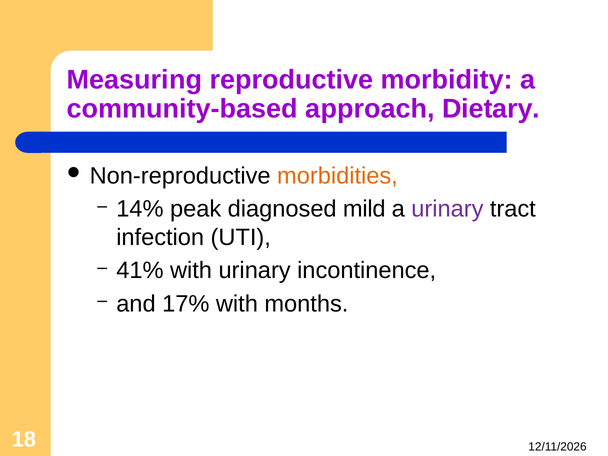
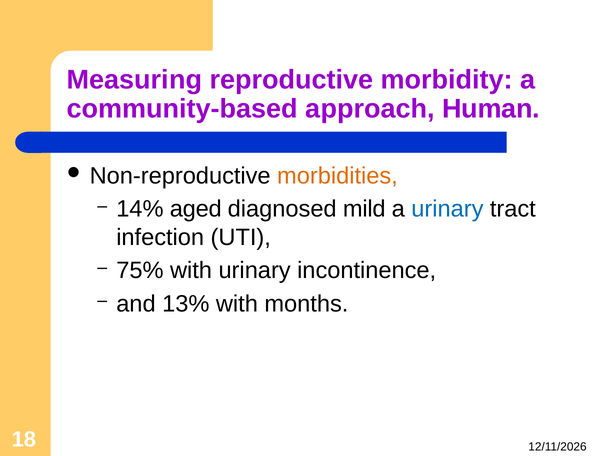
Dietary: Dietary -> Human
peak: peak -> aged
urinary at (447, 209) colour: purple -> blue
41%: 41% -> 75%
17%: 17% -> 13%
